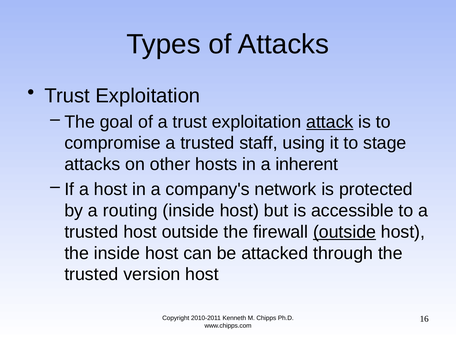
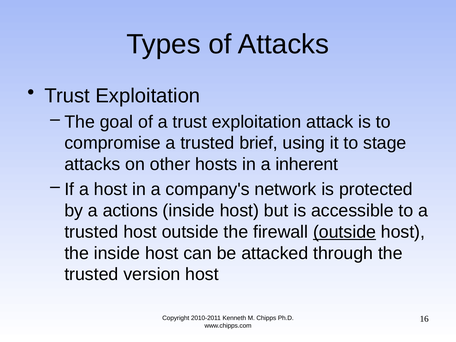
attack underline: present -> none
staff: staff -> brief
routing: routing -> actions
